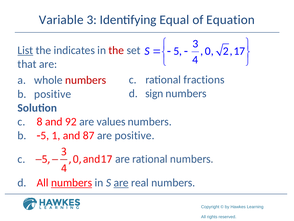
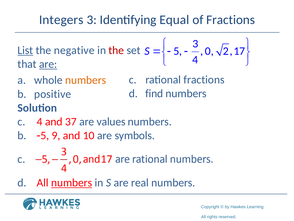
Variable: Variable -> Integers
of Equation: Equation -> Fractions
indicates: indicates -> negative
are at (48, 64) underline: none -> present
numbers at (86, 80) colour: red -> orange
sign: sign -> find
8 at (40, 121): 8 -> 4
92: 92 -> 37
1: 1 -> 9
87: 87 -> 10
are positive: positive -> symbols
are at (121, 182) underline: present -> none
